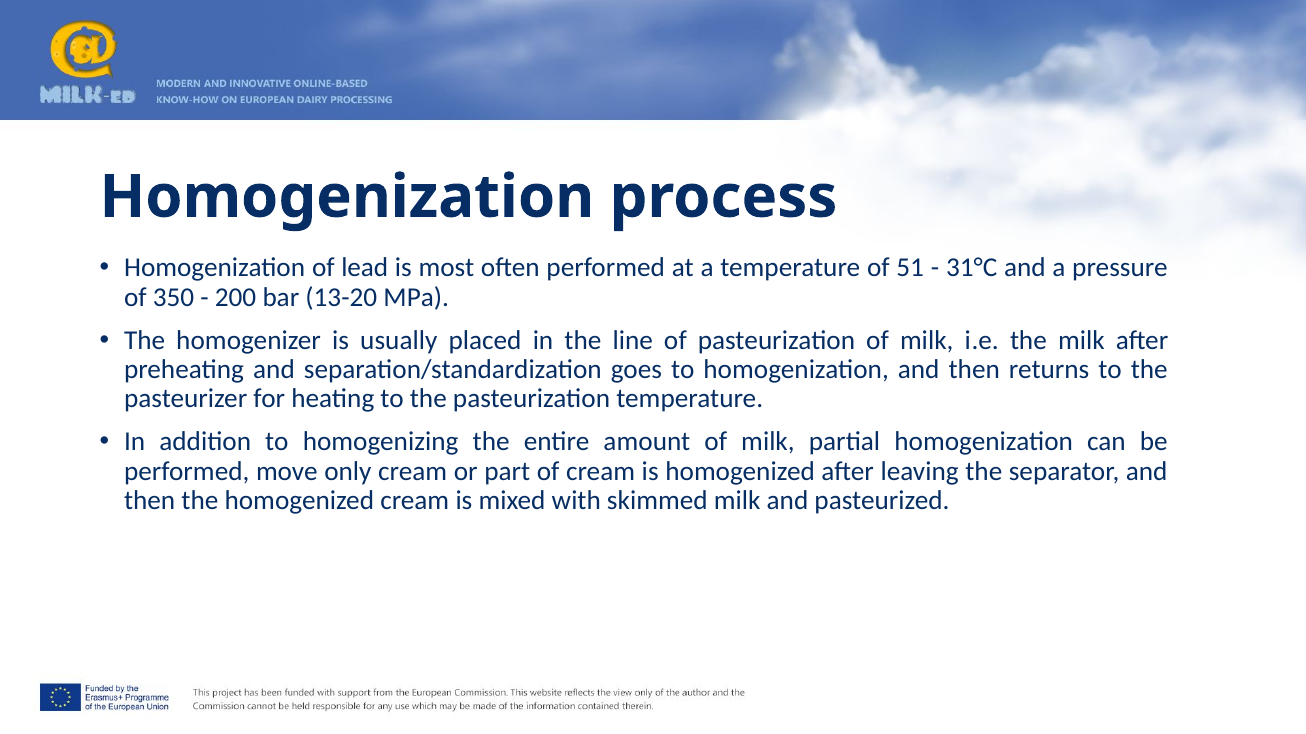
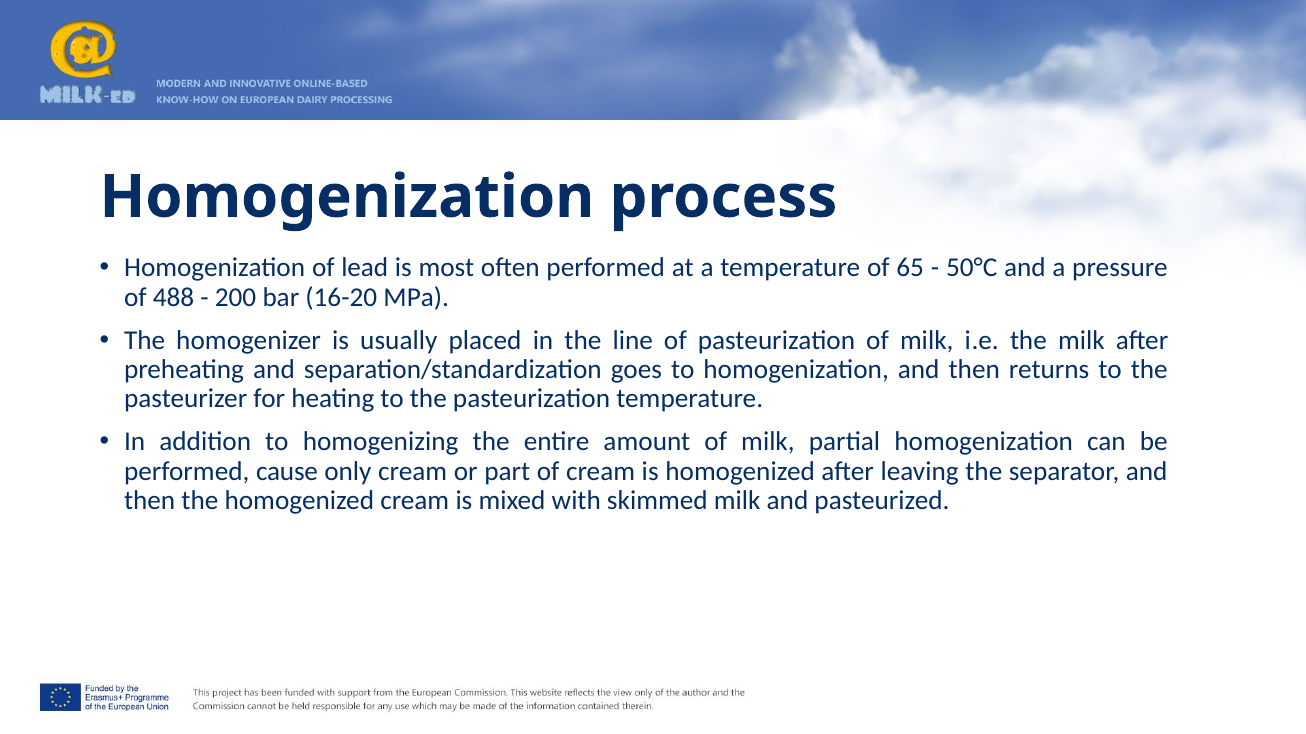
51: 51 -> 65
31°C: 31°C -> 50°C
350: 350 -> 488
13-20: 13-20 -> 16-20
move: move -> cause
